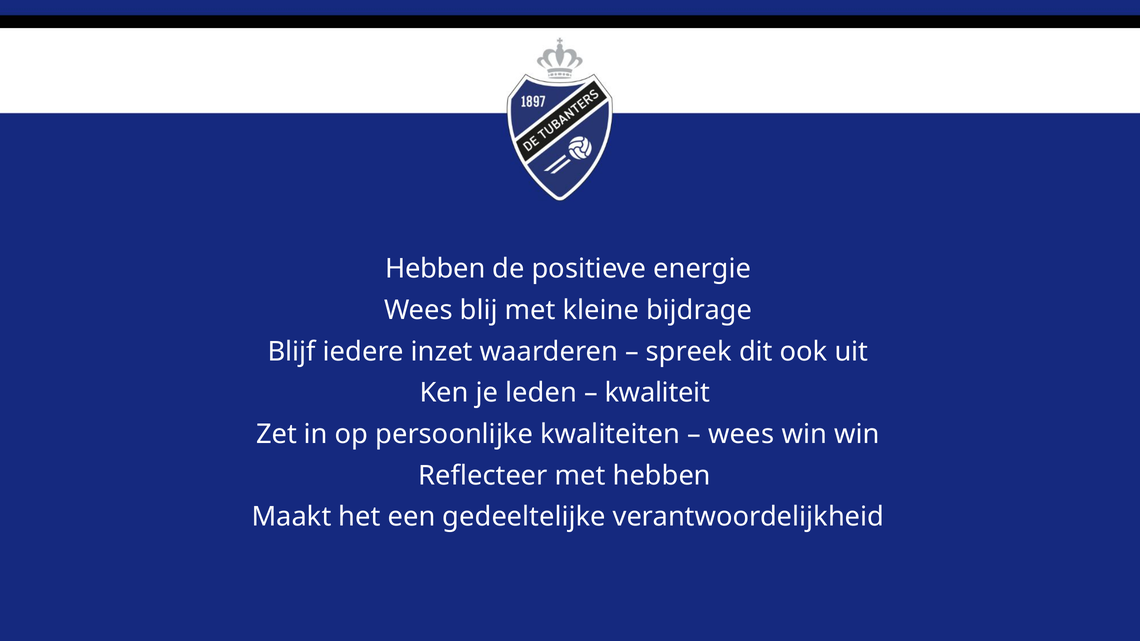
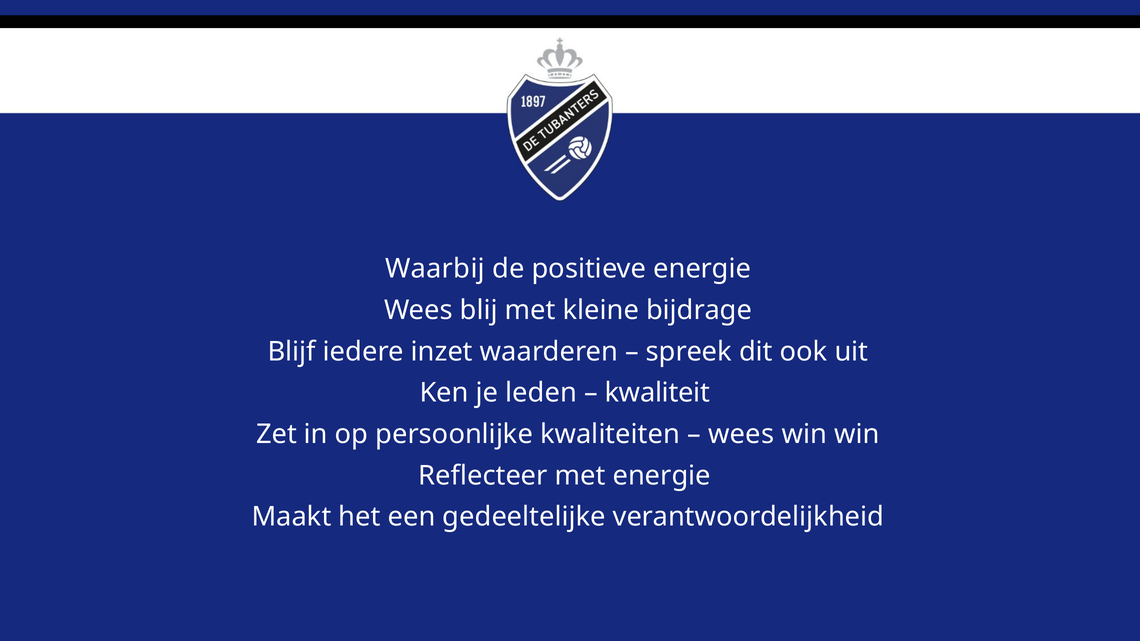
Hebben at (435, 269): Hebben -> Waarbij
met hebben: hebben -> energie
